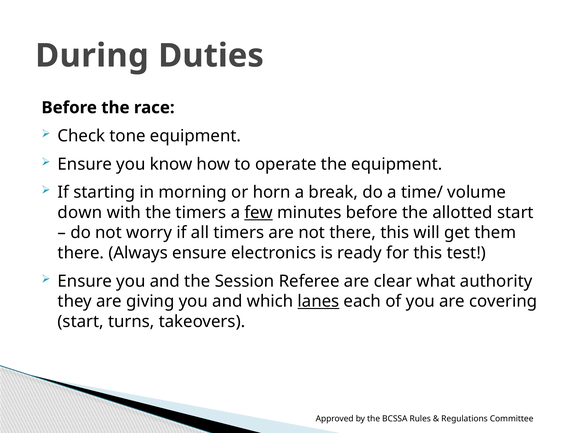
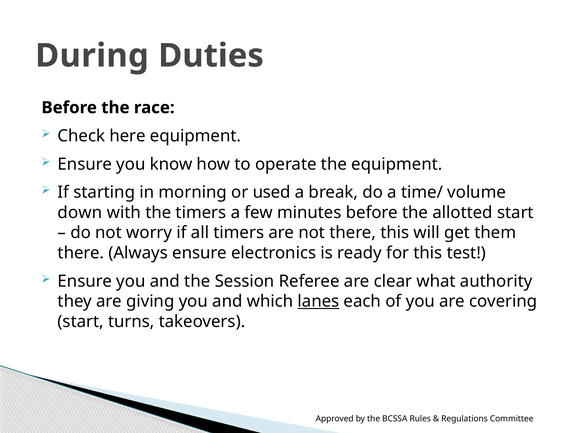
tone: tone -> here
horn: horn -> used
few underline: present -> none
